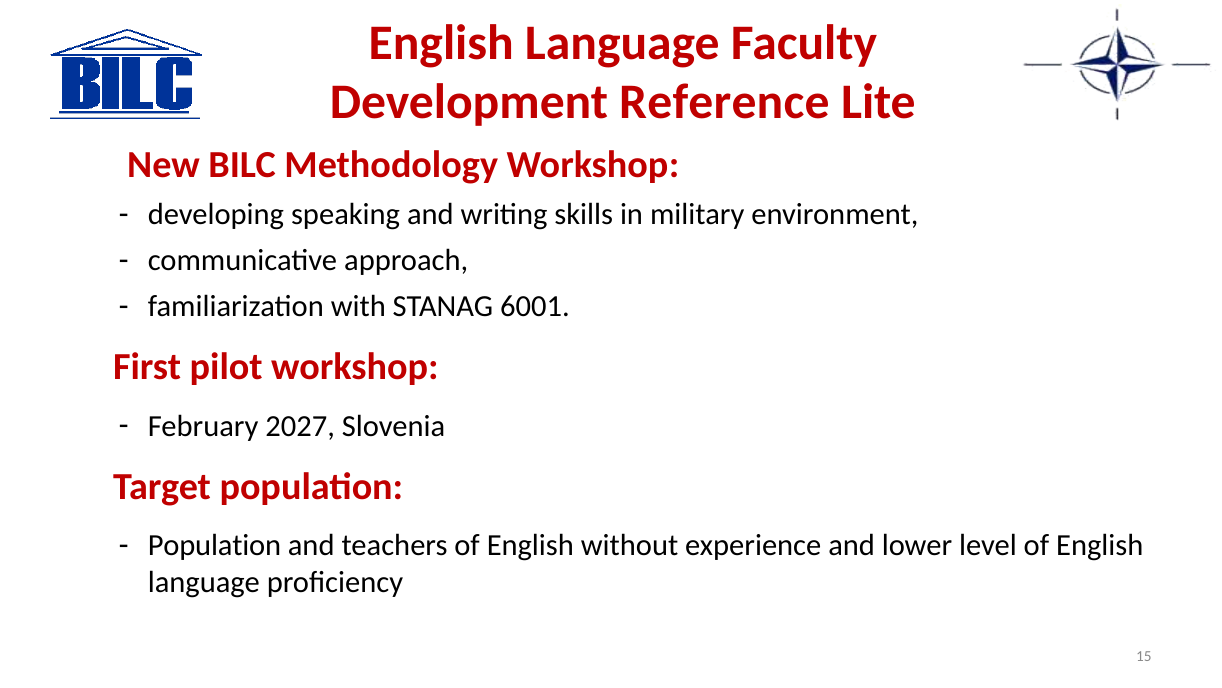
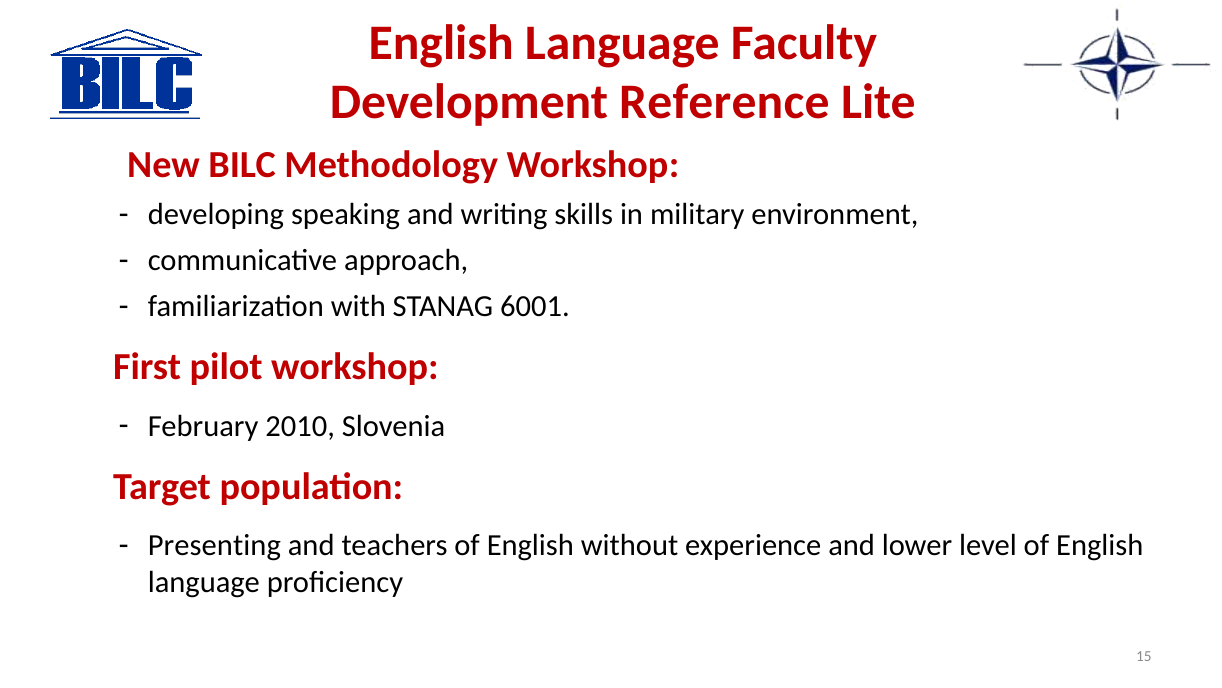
2027: 2027 -> 2010
Population at (215, 546): Population -> Presenting
